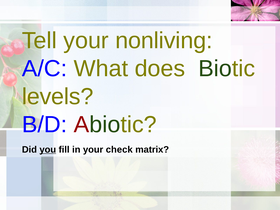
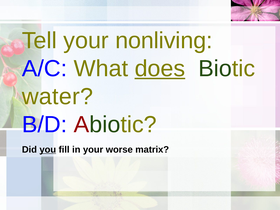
does underline: none -> present
levels: levels -> water
check: check -> worse
